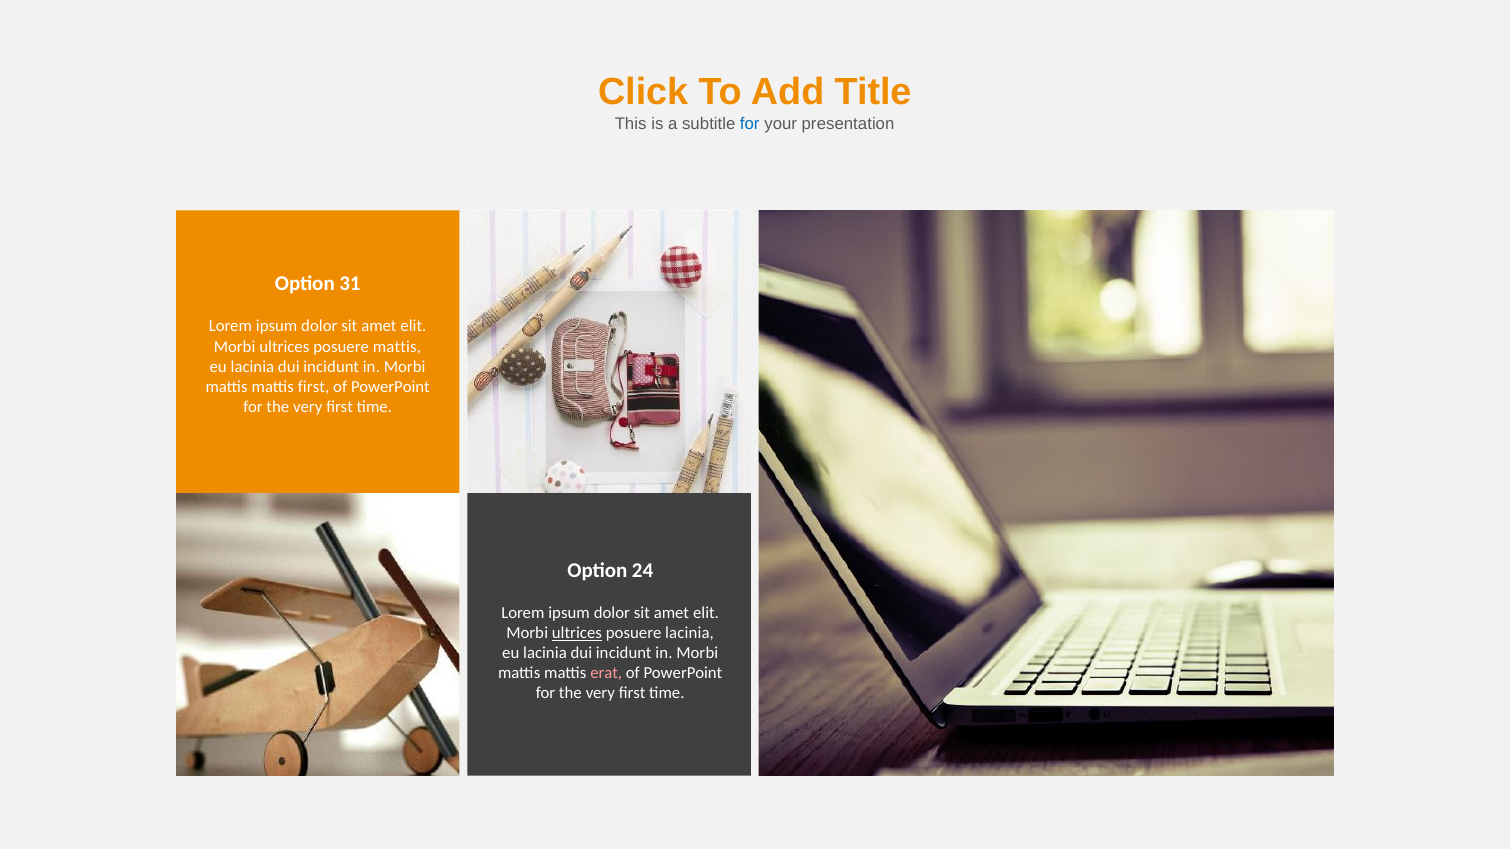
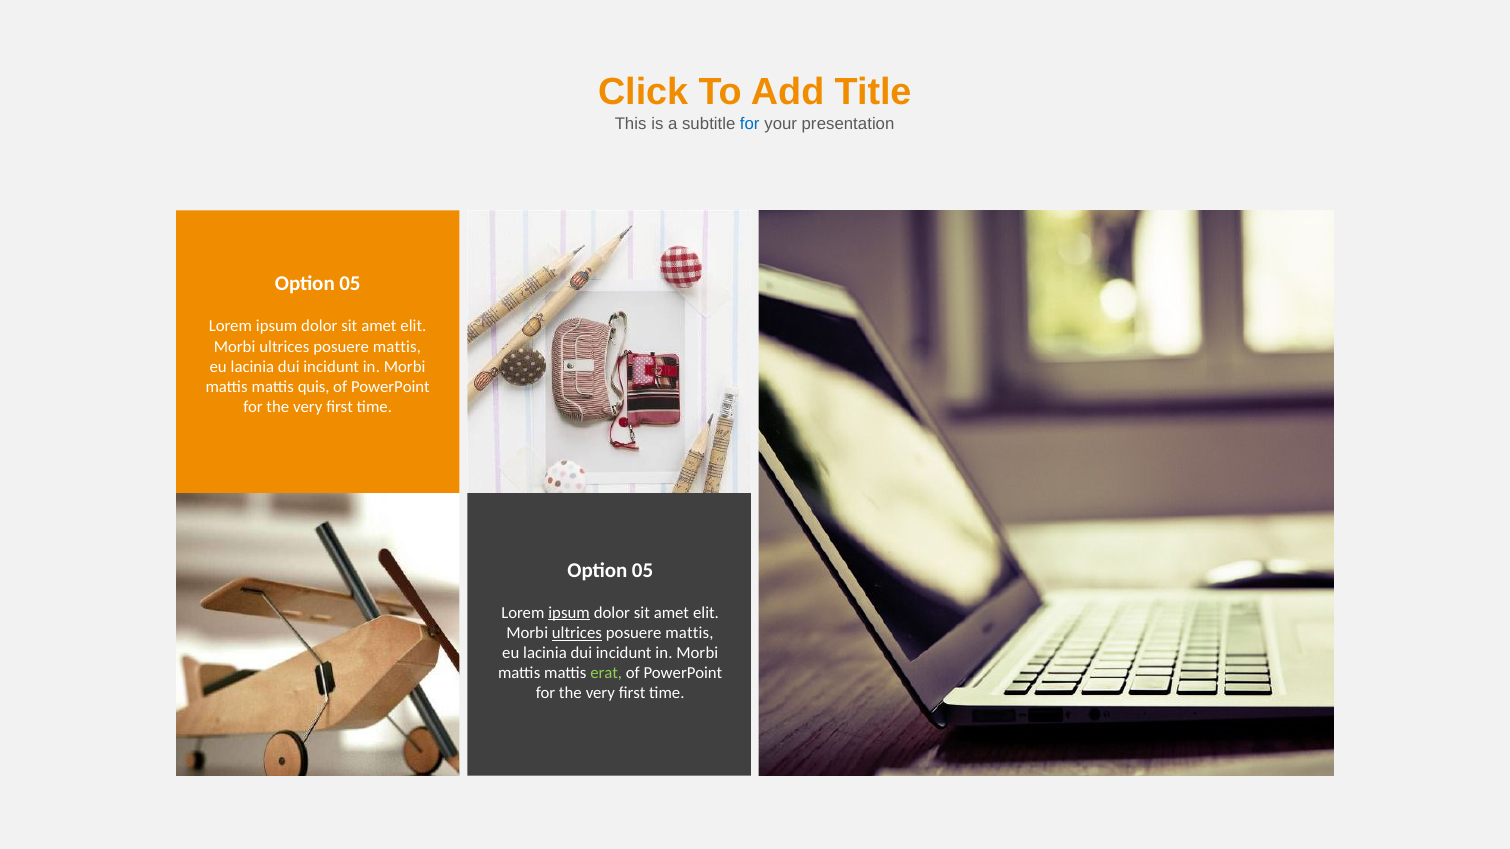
31 at (350, 284): 31 -> 05
mattis first: first -> quis
24 at (643, 570): 24 -> 05
ipsum at (569, 613) underline: none -> present
lacinia at (690, 633): lacinia -> mattis
erat colour: pink -> light green
